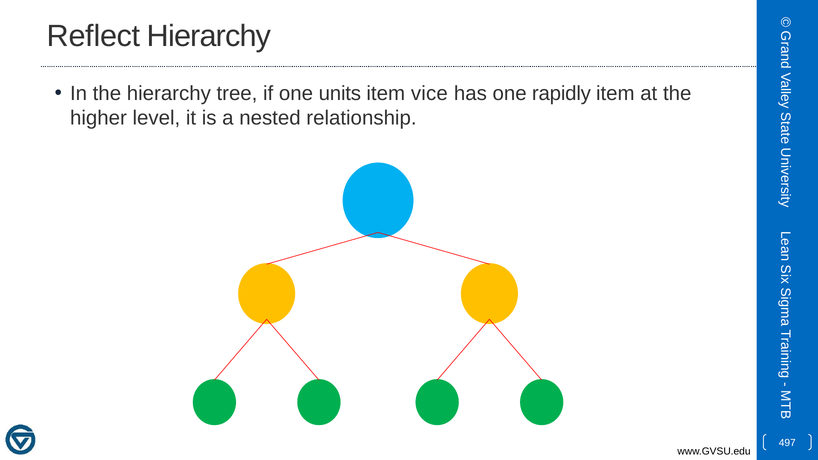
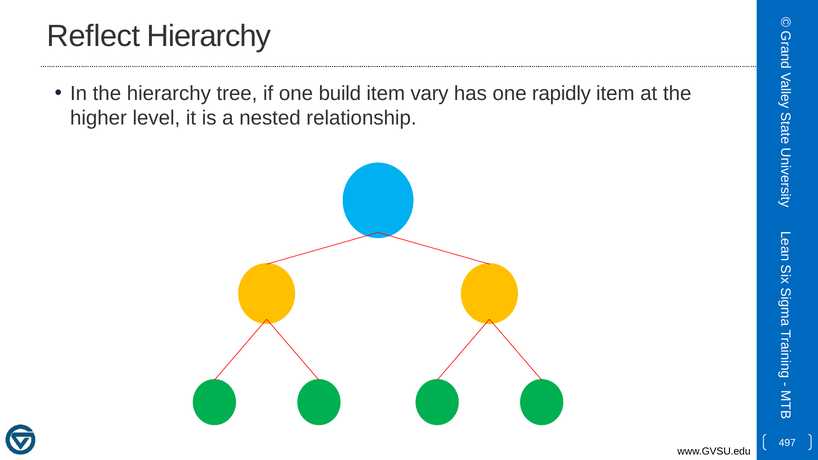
units: units -> build
vice: vice -> vary
